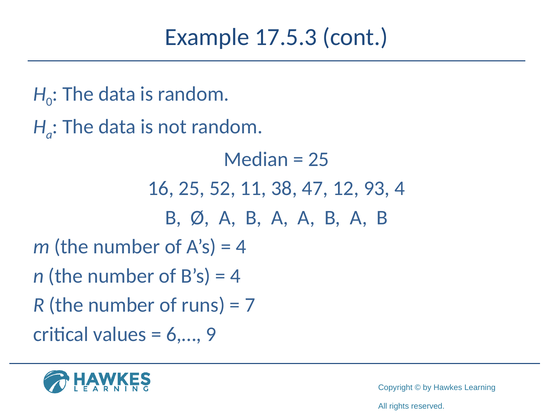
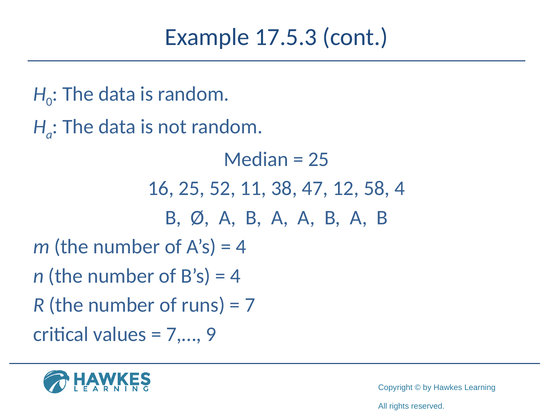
93: 93 -> 58
6,…: 6,… -> 7,…
